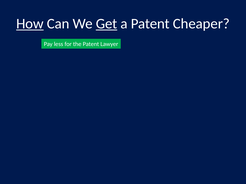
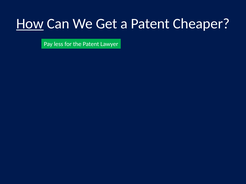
Get underline: present -> none
